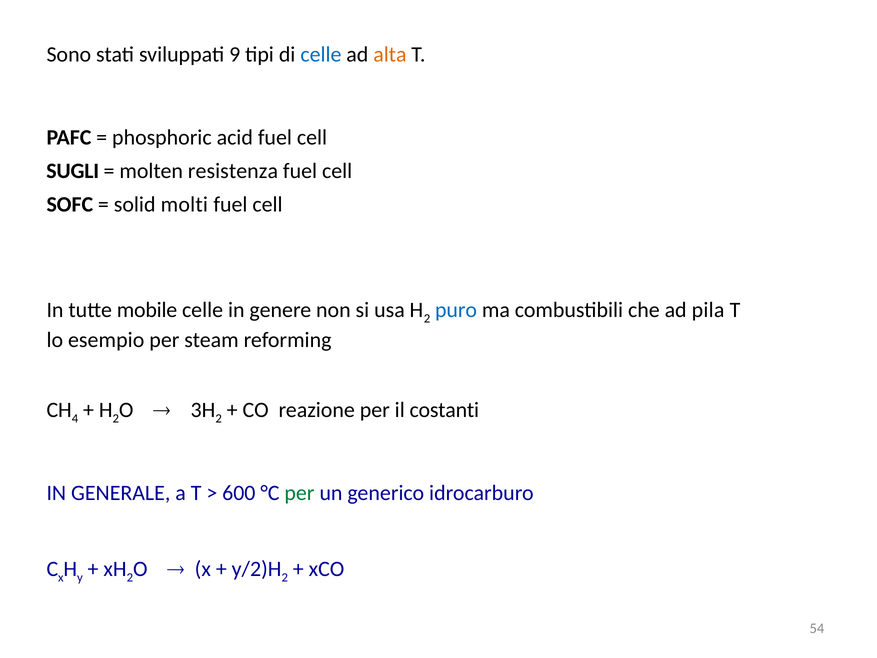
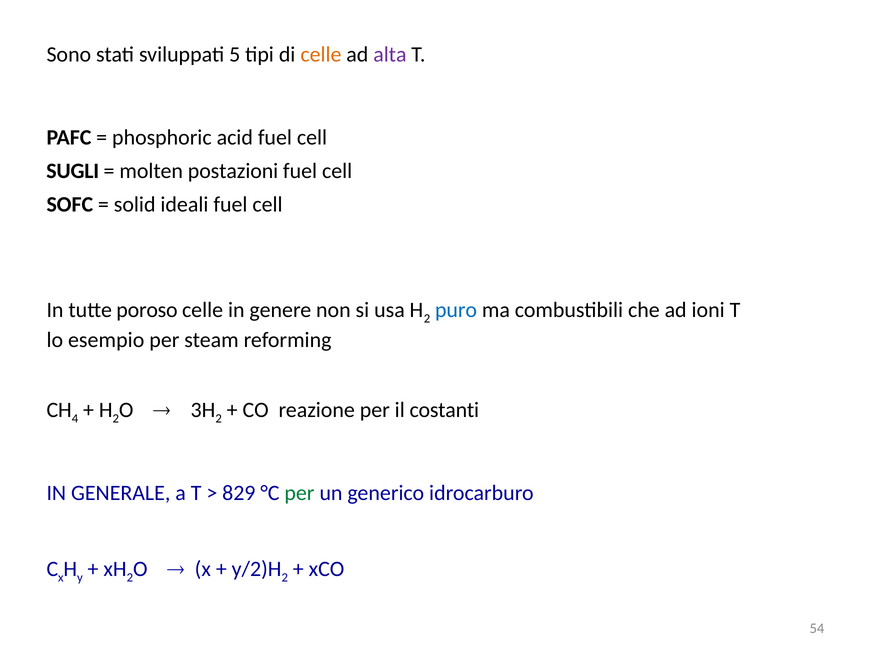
9: 9 -> 5
celle at (321, 54) colour: blue -> orange
alta colour: orange -> purple
resistenza: resistenza -> postazioni
molti: molti -> ideali
mobile: mobile -> poroso
pila: pila -> ioni
600: 600 -> 829
